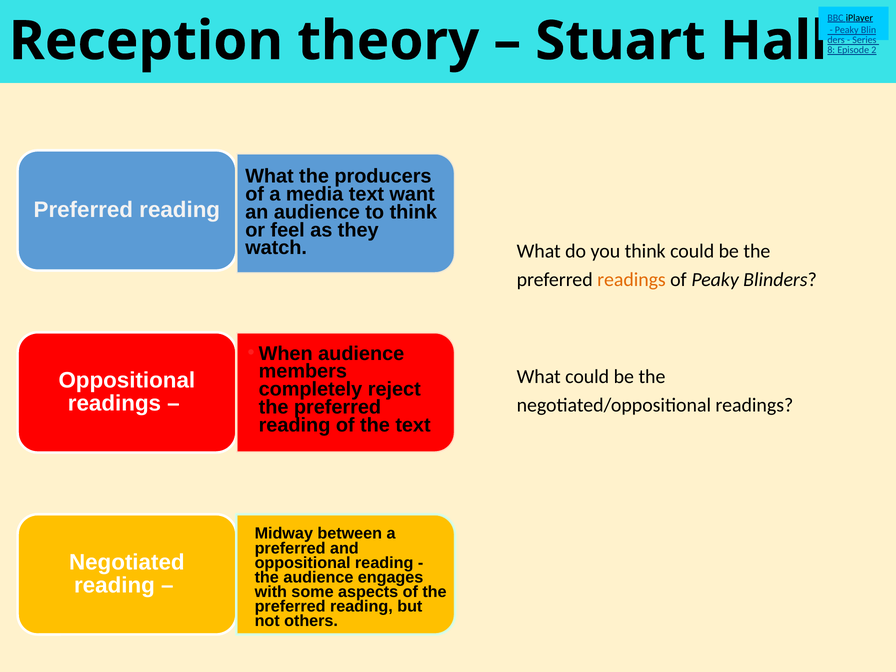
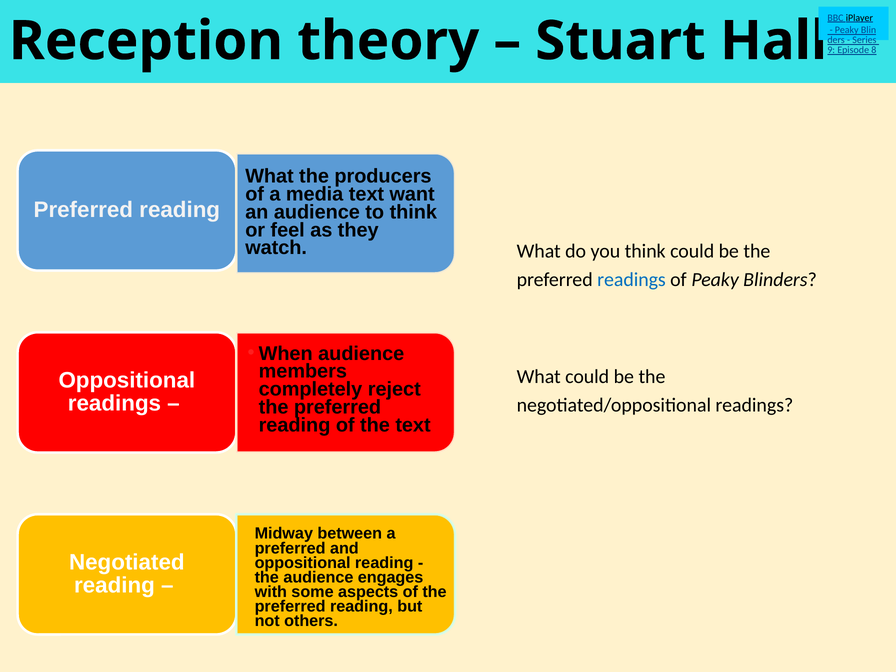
8: 8 -> 9
2: 2 -> 8
readings at (631, 280) colour: orange -> blue
